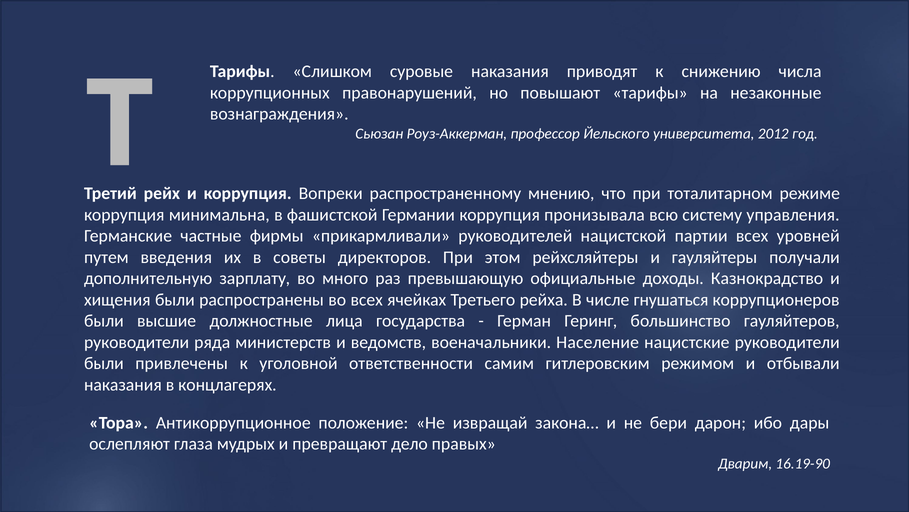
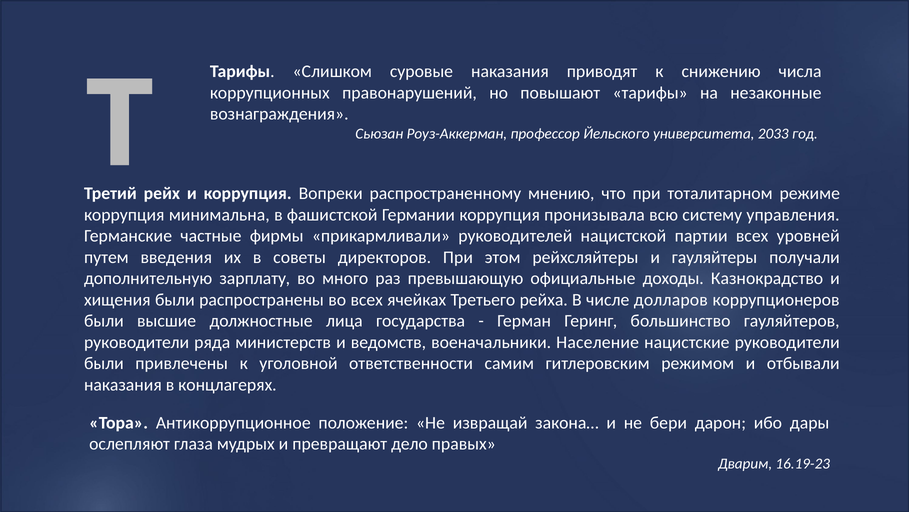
2012: 2012 -> 2033
гнушаться: гнушаться -> долларов
16.19-90: 16.19-90 -> 16.19-23
